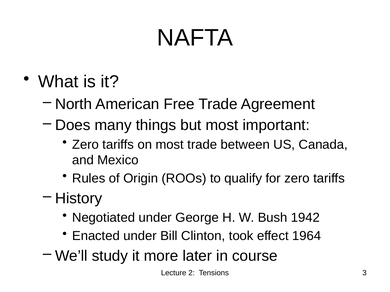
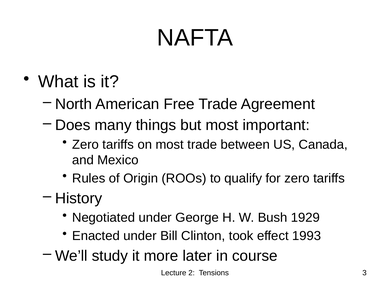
1942: 1942 -> 1929
1964: 1964 -> 1993
